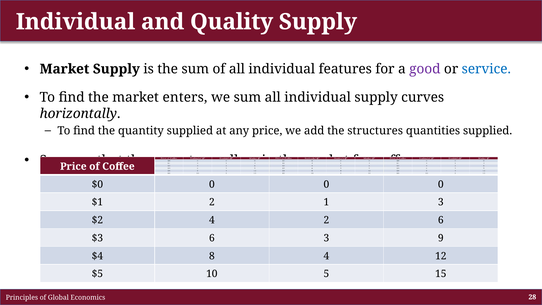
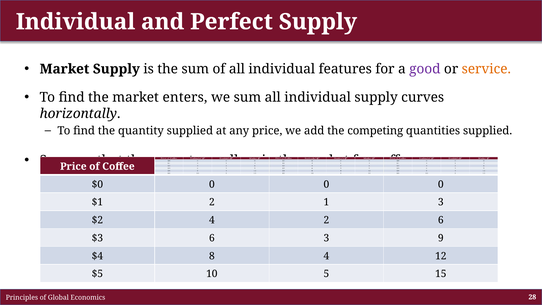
Quality: Quality -> Perfect
service colour: blue -> orange
structures: structures -> competing
